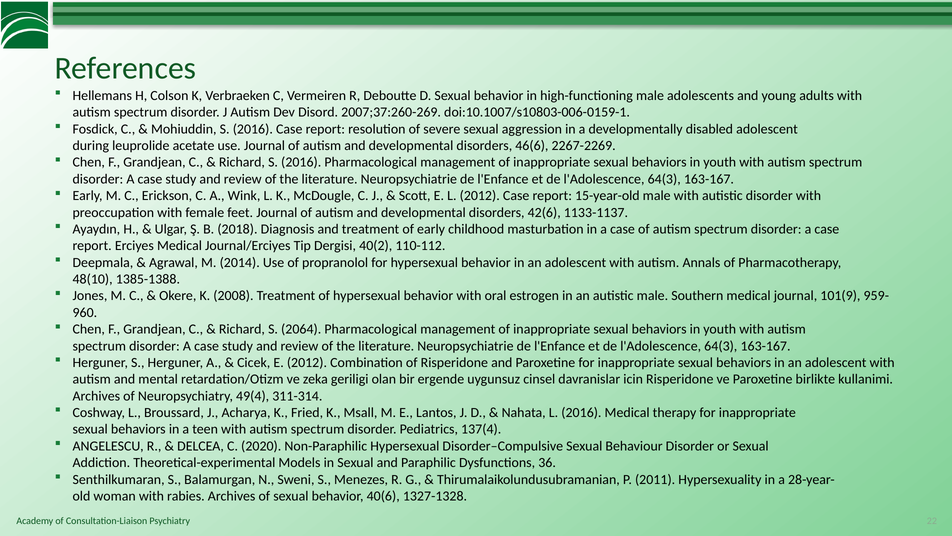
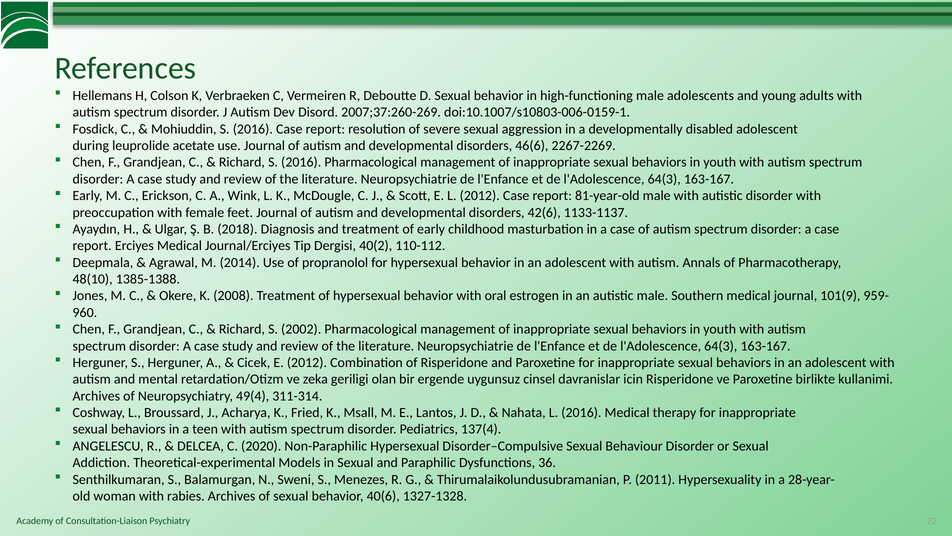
15-year-old: 15-year-old -> 81-year-old
2064: 2064 -> 2002
